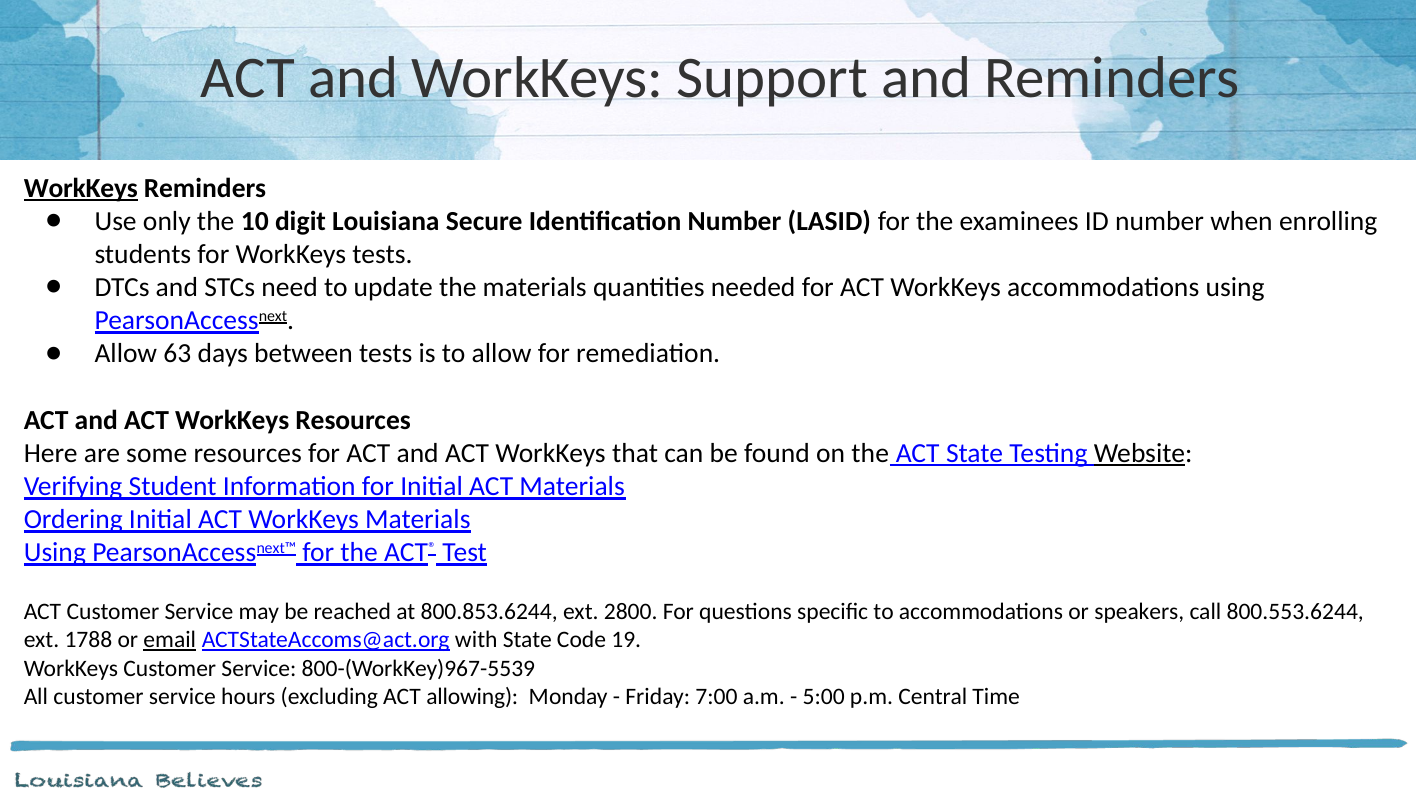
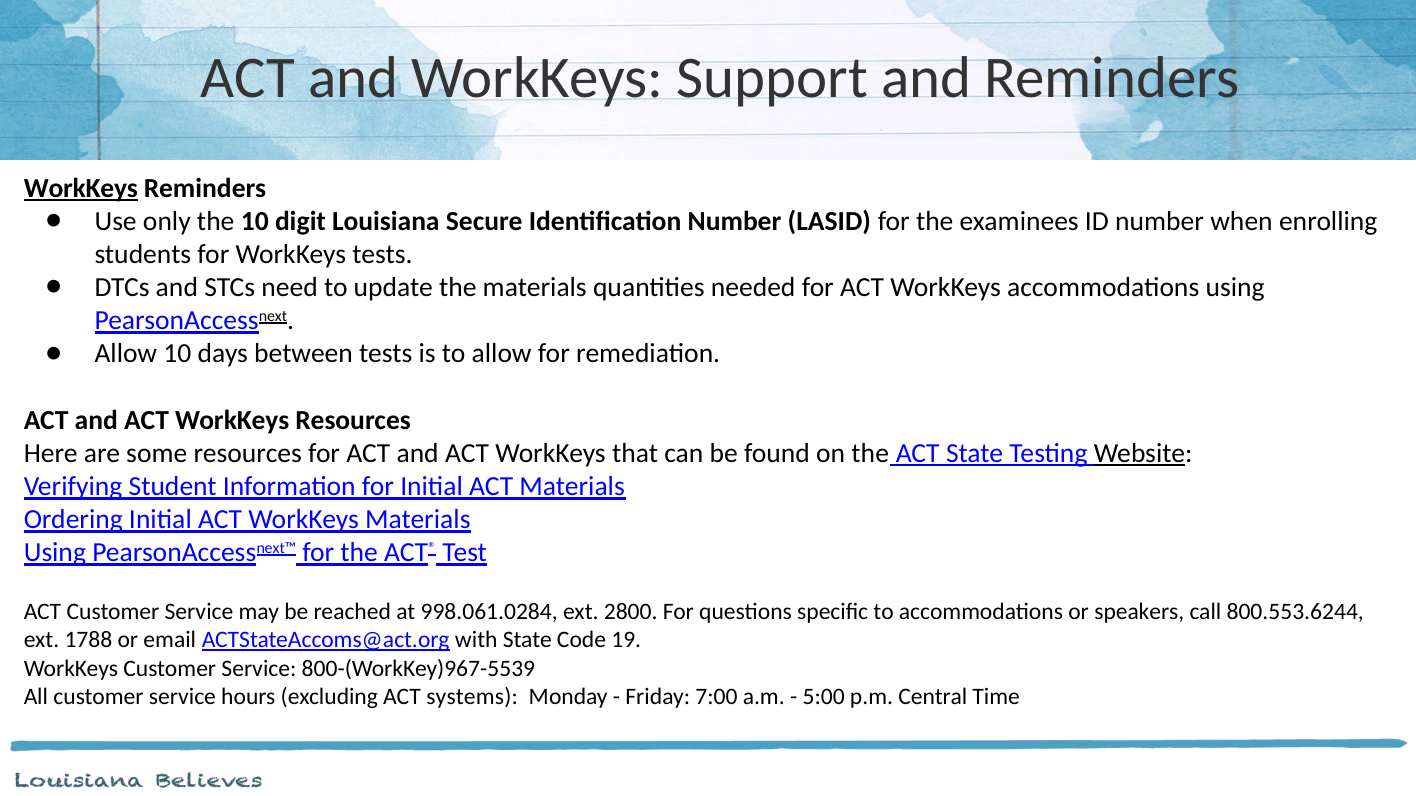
Allow 63: 63 -> 10
800.853.6244: 800.853.6244 -> 998.061.0284
email underline: present -> none
allowing: allowing -> systems
